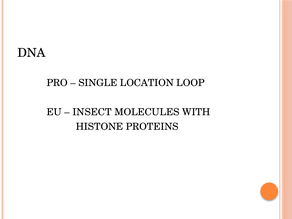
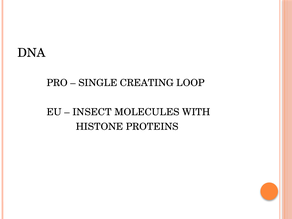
LOCATION: LOCATION -> CREATING
